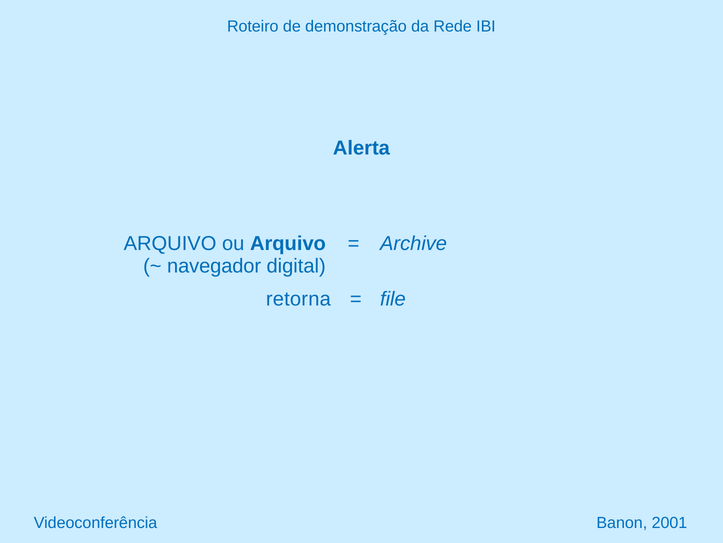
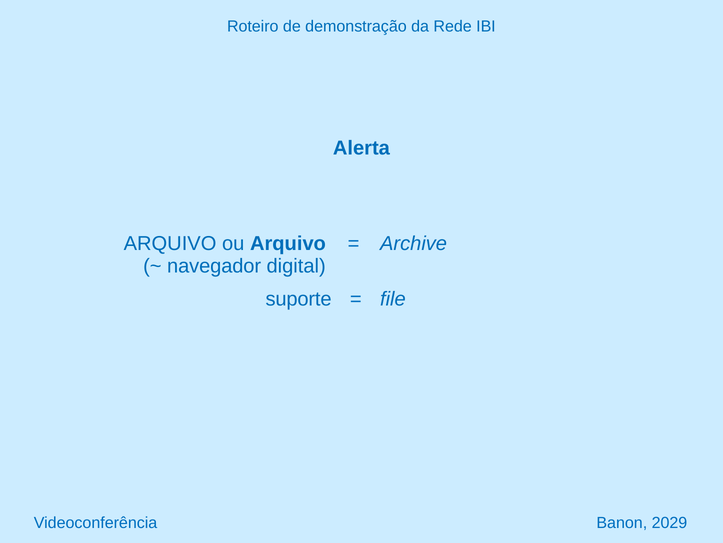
retorna: retorna -> suporte
2001: 2001 -> 2029
